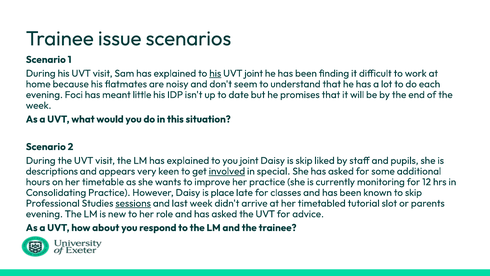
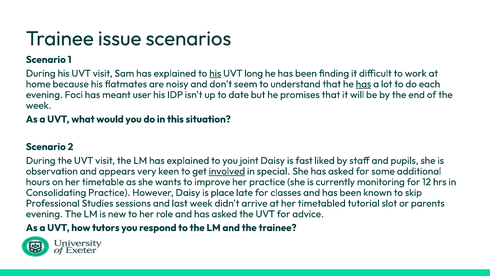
UVT joint: joint -> long
has at (363, 84) underline: none -> present
little: little -> user
is skip: skip -> fast
descriptions: descriptions -> observation
sessions underline: present -> none
about: about -> tutors
